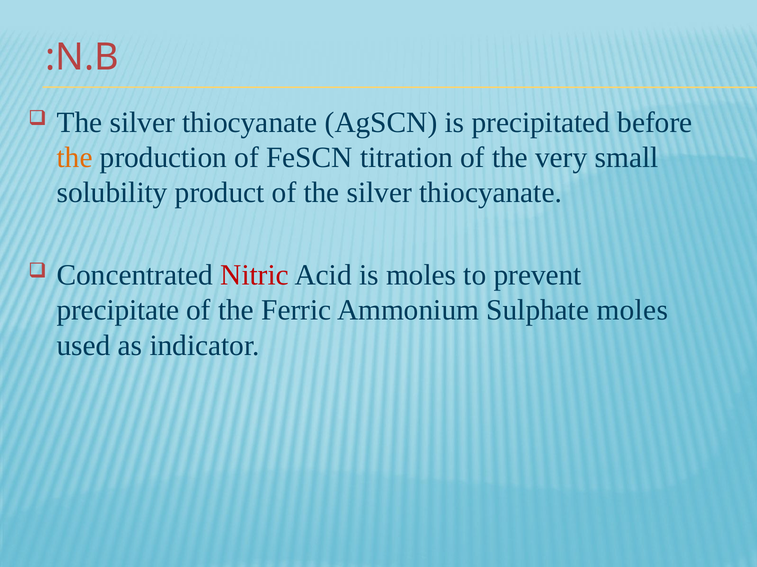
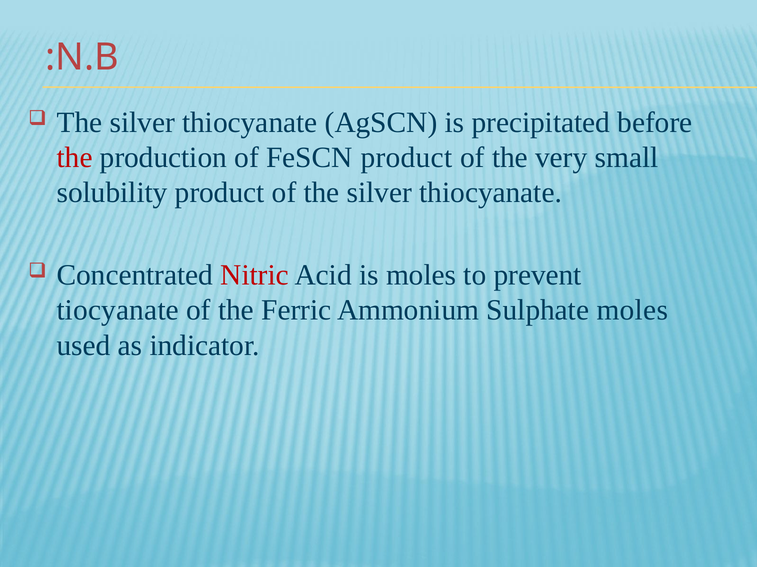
the at (75, 158) colour: orange -> red
FeSCN titration: titration -> product
precipitate: precipitate -> tiocyanate
